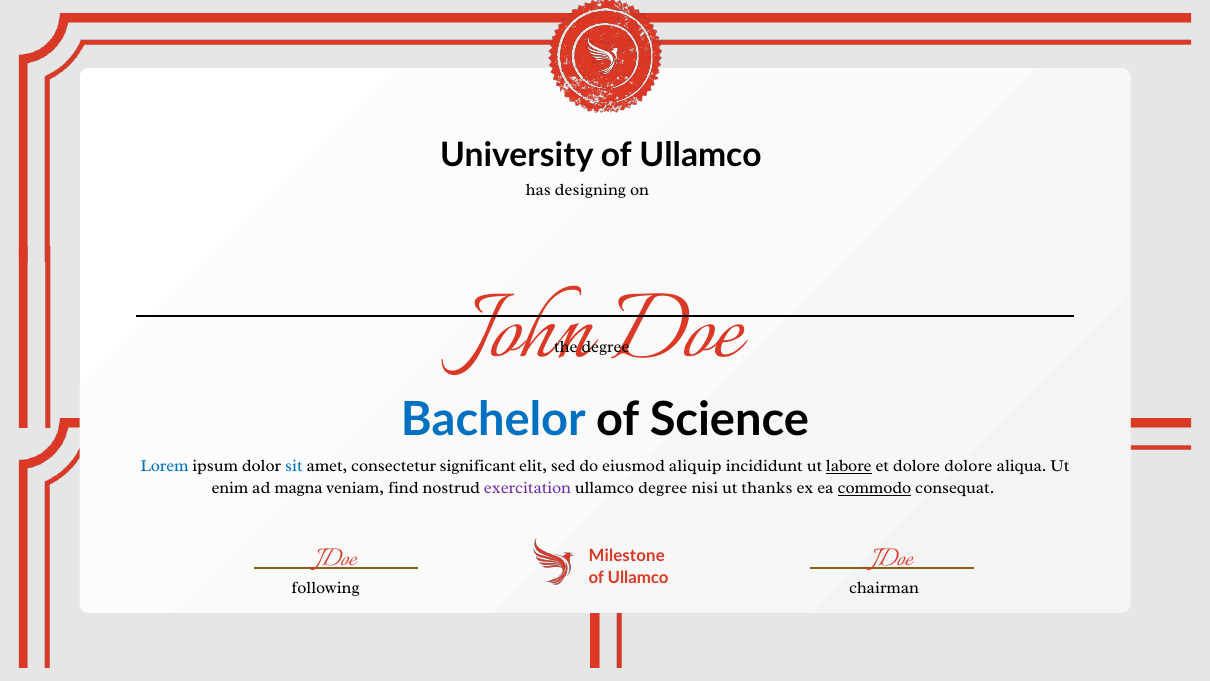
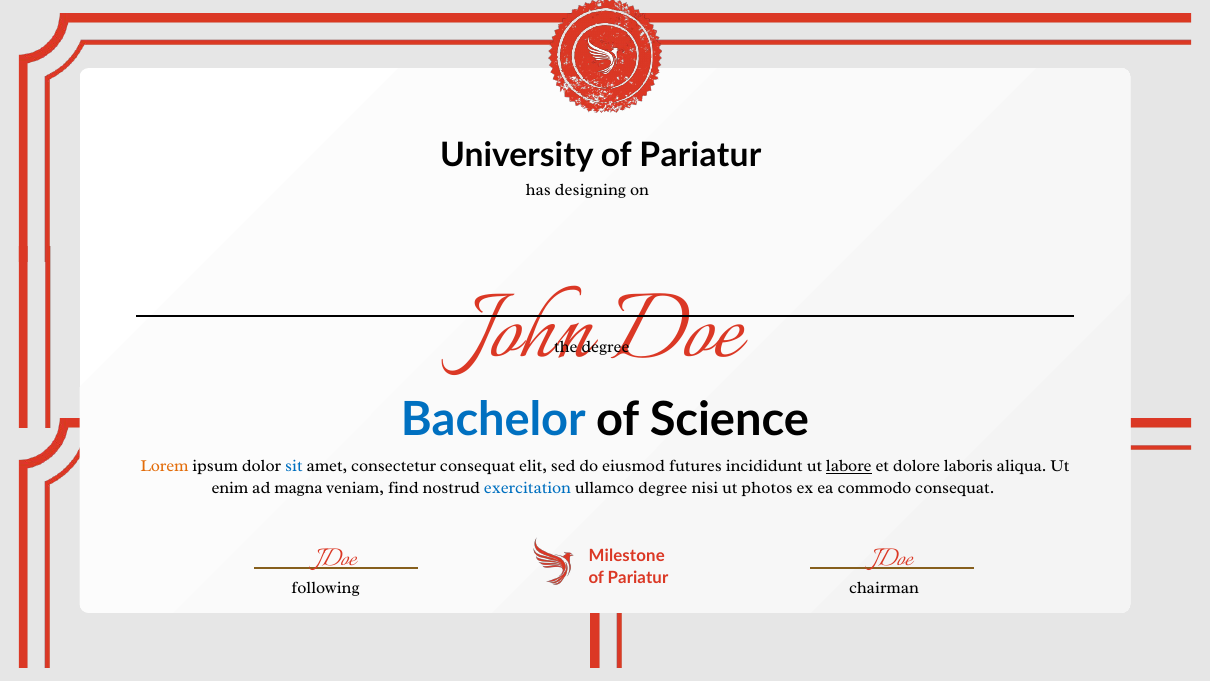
University of Ullamco: Ullamco -> Pariatur
Lorem colour: blue -> orange
consectetur significant: significant -> consequat
aliquip: aliquip -> futures
dolore dolore: dolore -> laboris
exercitation colour: purple -> blue
thanks: thanks -> photos
commodo underline: present -> none
Ullamco at (638, 578): Ullamco -> Pariatur
